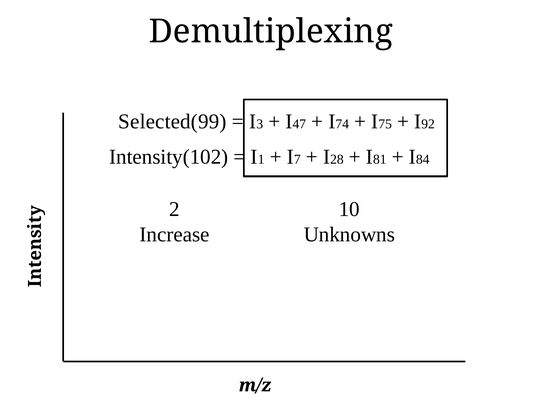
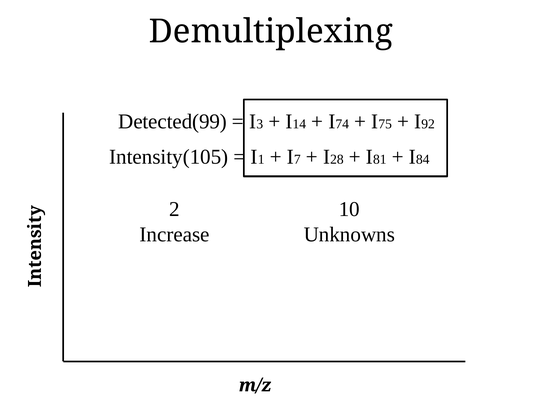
Selected(99: Selected(99 -> Detected(99
47: 47 -> 14
Intensity(102: Intensity(102 -> Intensity(105
